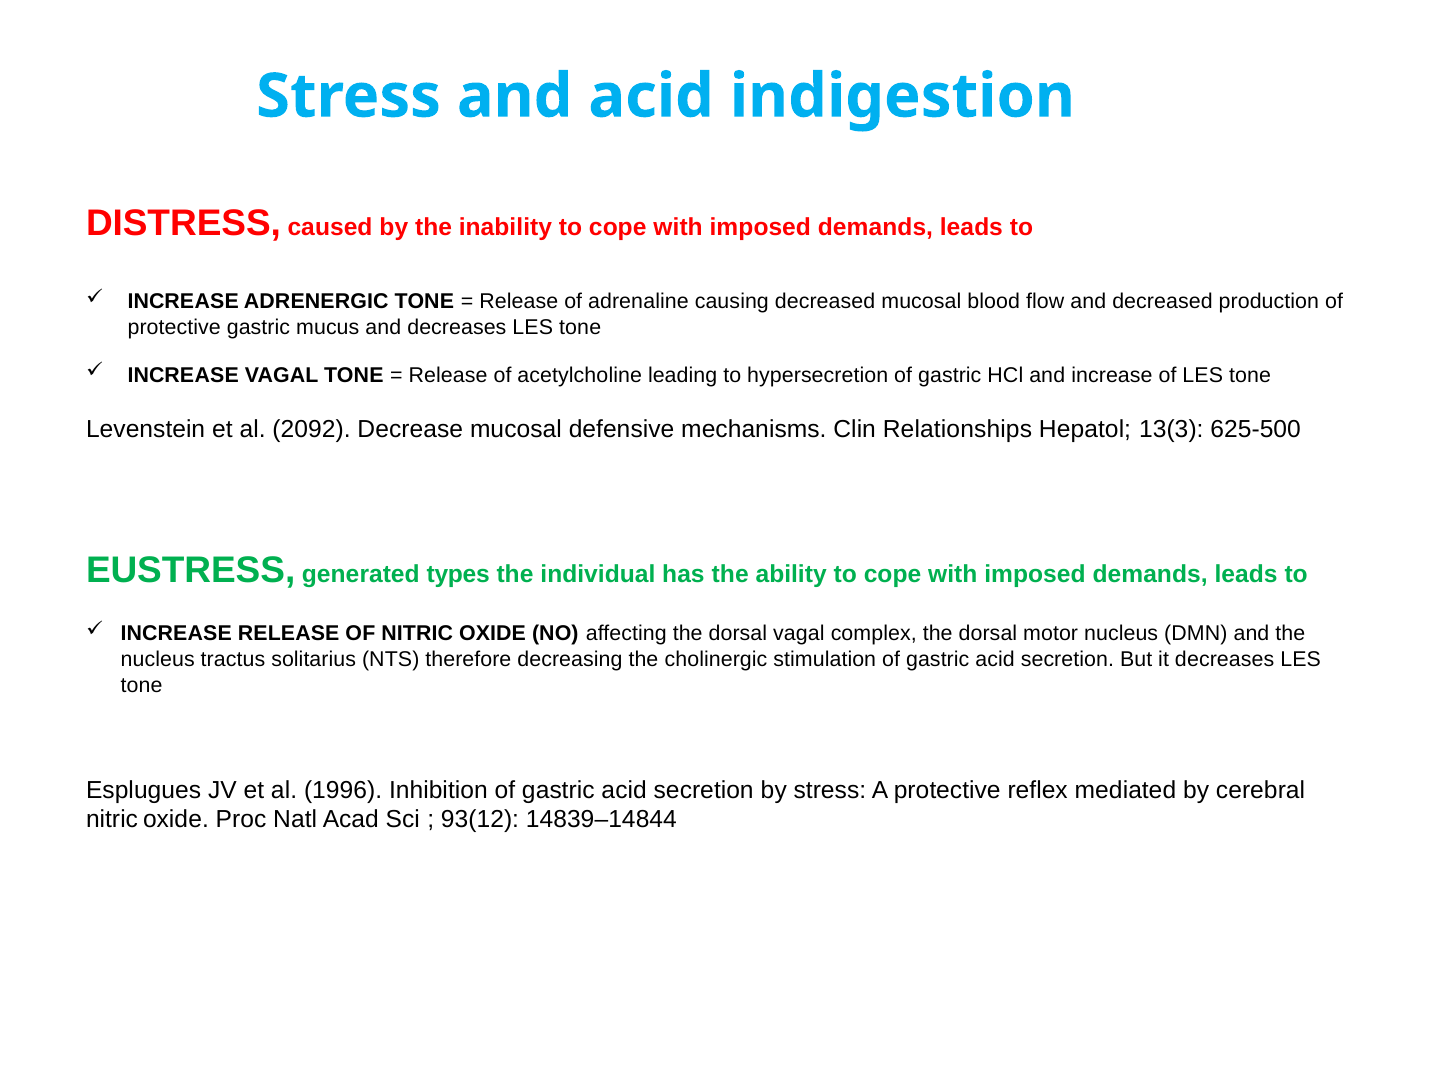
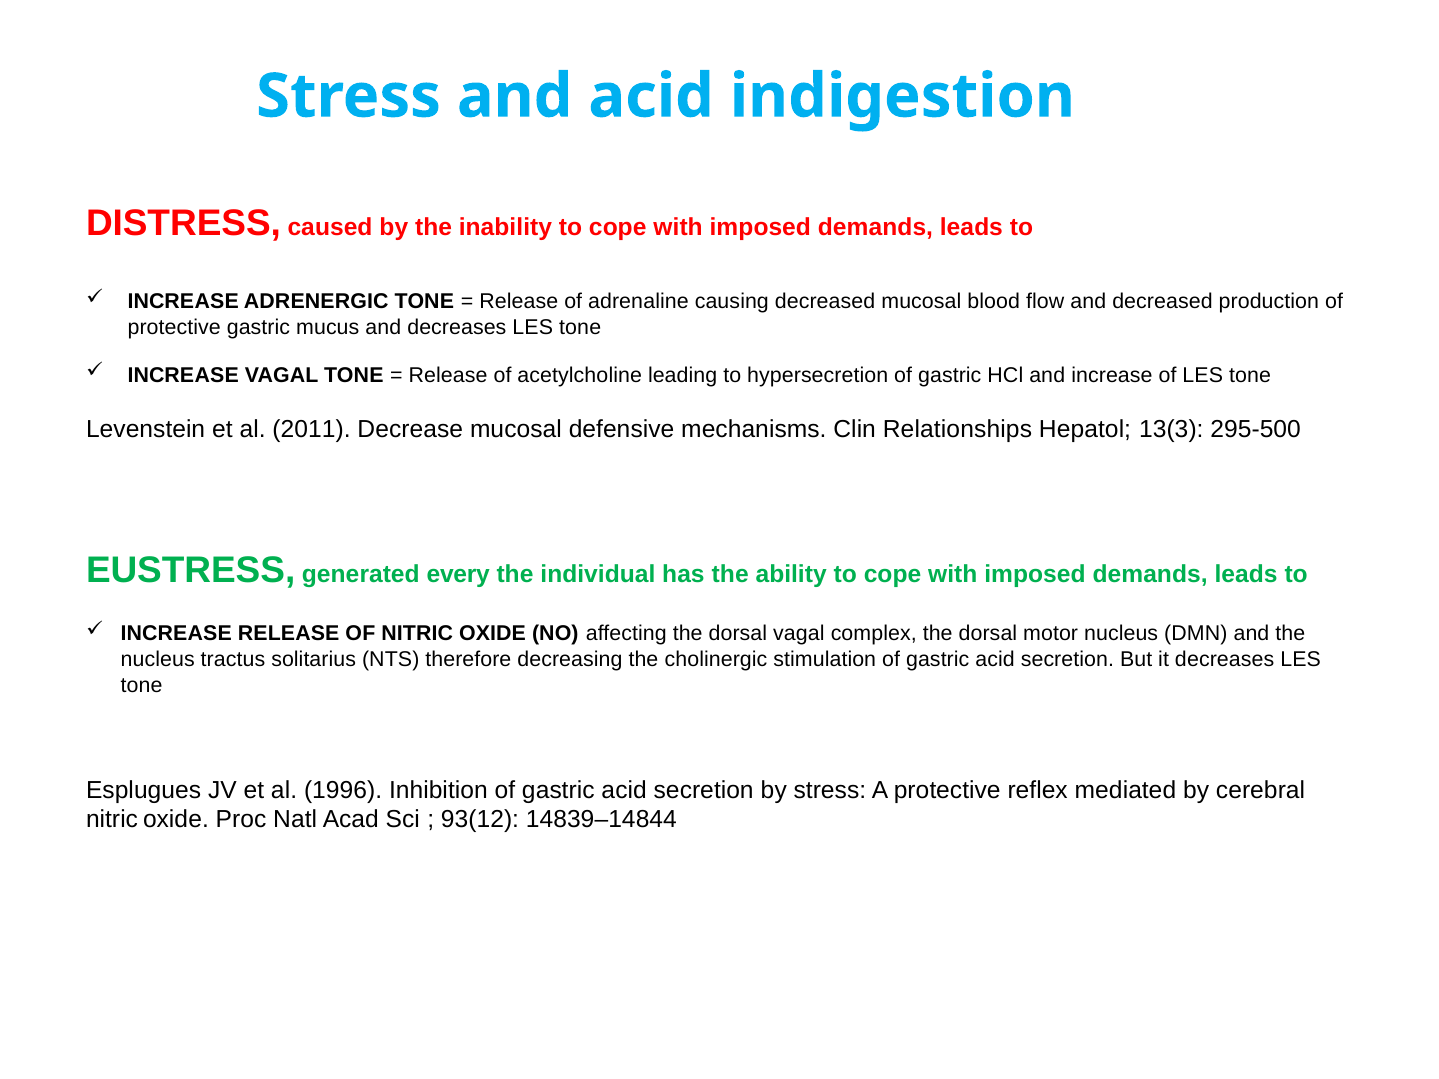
2092: 2092 -> 2011
625-500: 625-500 -> 295-500
types: types -> every
